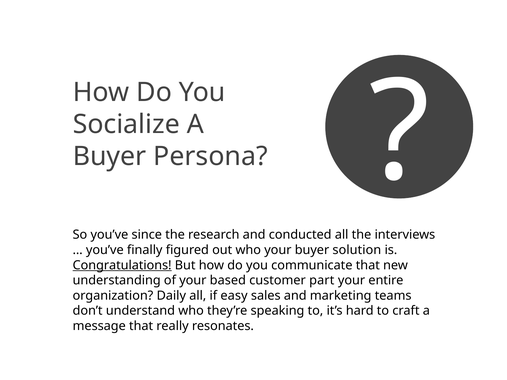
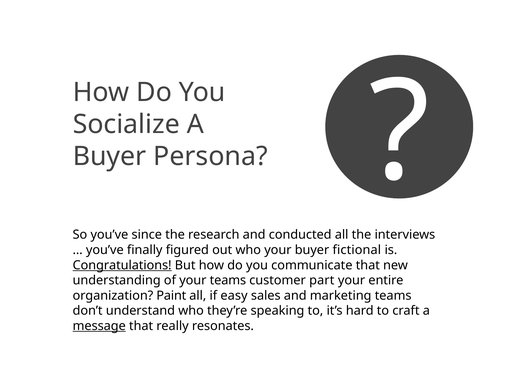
solution: solution -> fictional
your based: based -> teams
Daily: Daily -> Paint
message underline: none -> present
